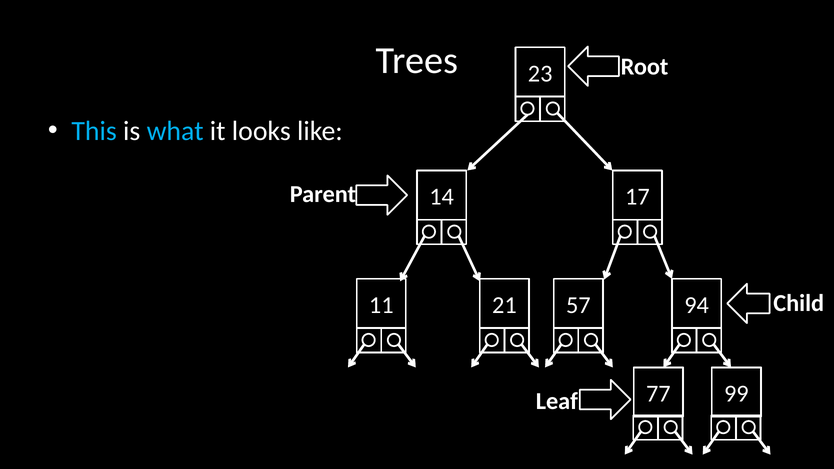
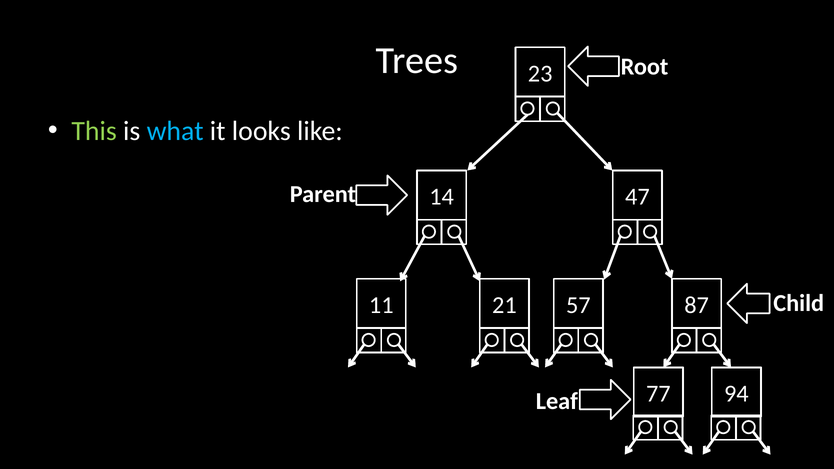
This colour: light blue -> light green
17: 17 -> 47
94: 94 -> 87
99: 99 -> 94
